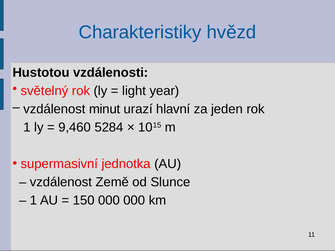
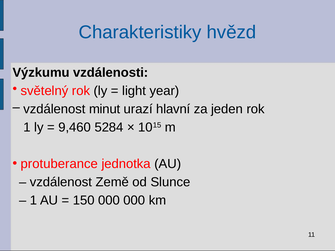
Hustotou: Hustotou -> Výzkumu
supermasivní: supermasivní -> protuberance
